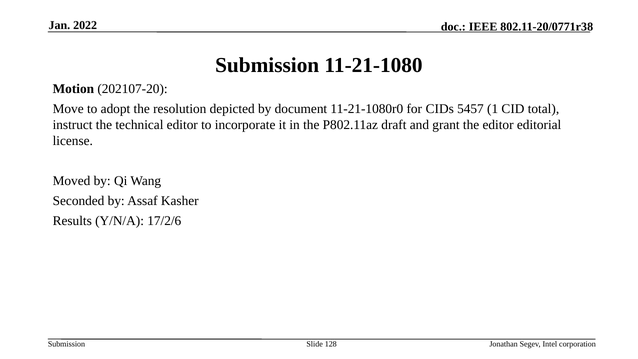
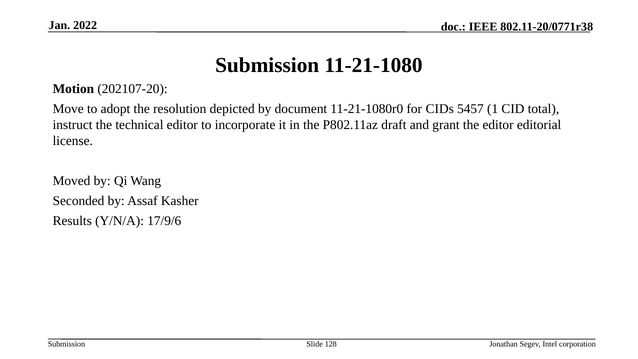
17/2/6: 17/2/6 -> 17/9/6
